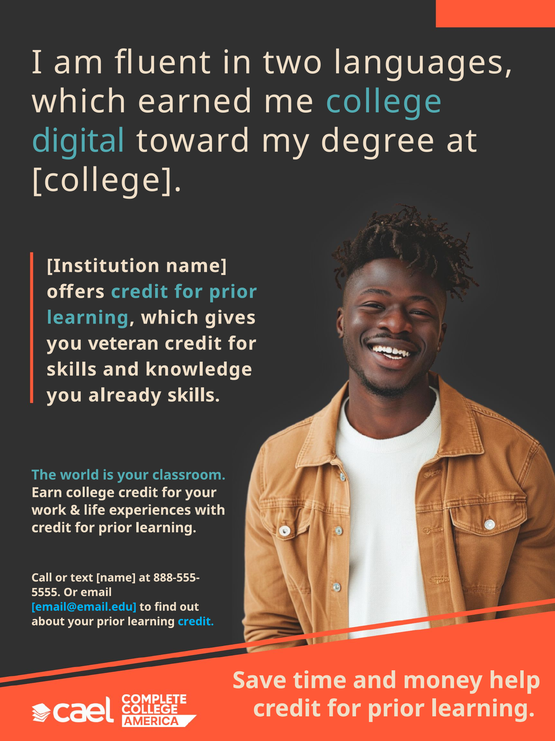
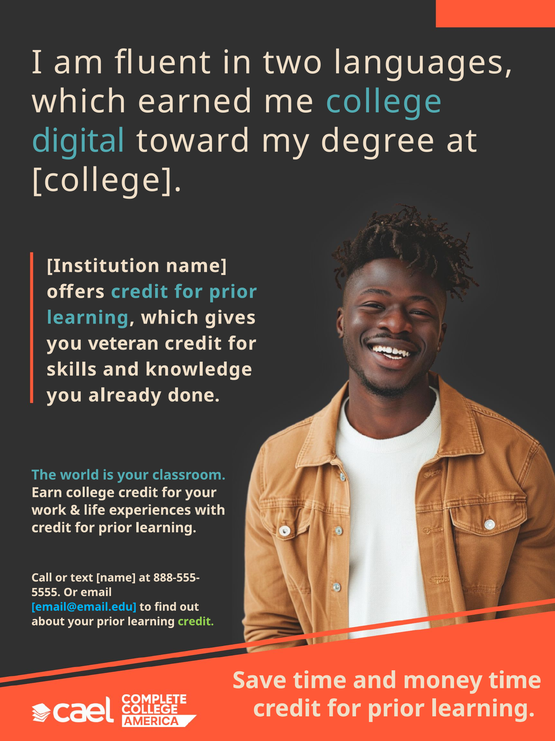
already skills: skills -> done
credit at (196, 621) colour: light blue -> light green
money help: help -> time
